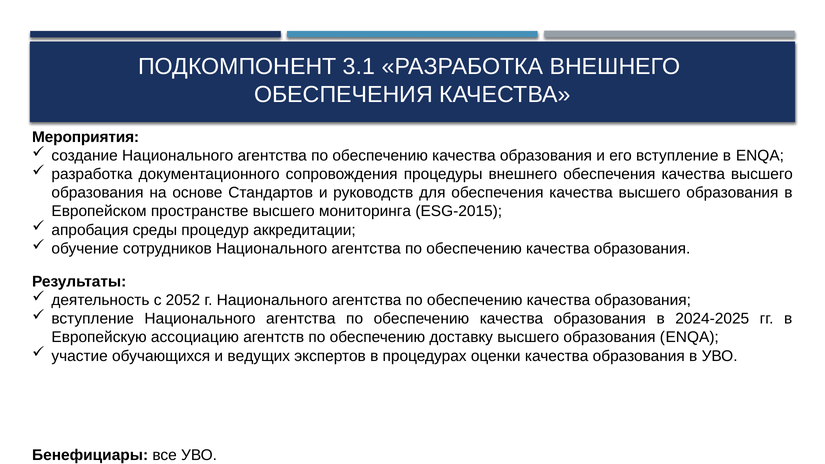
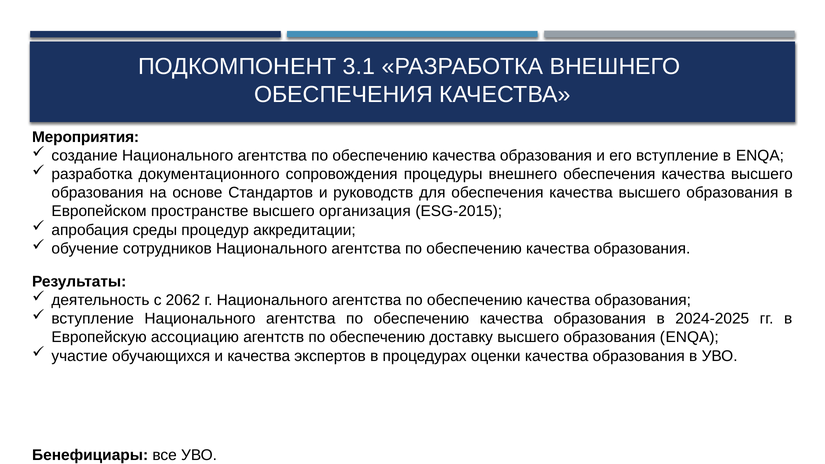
мониторинга: мониторинга -> организация
2052: 2052 -> 2062
и ведущих: ведущих -> качества
